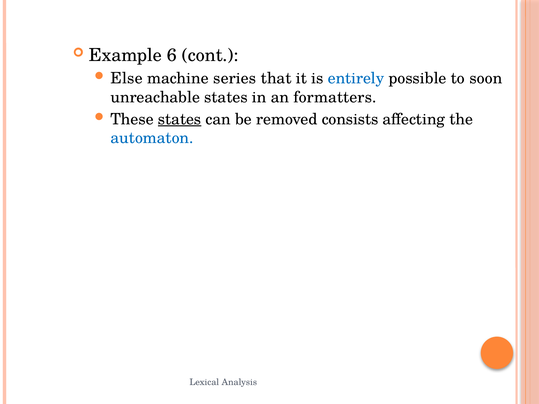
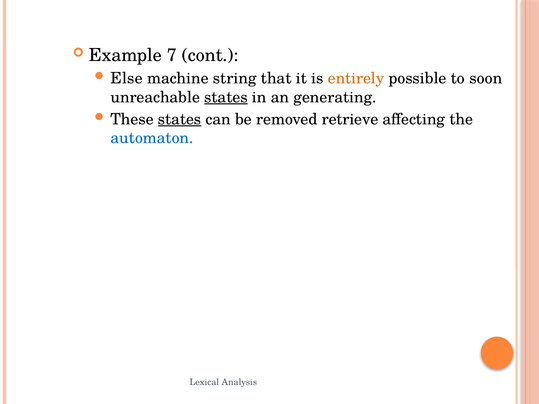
6: 6 -> 7
series: series -> string
entirely colour: blue -> orange
states at (226, 97) underline: none -> present
formatters: formatters -> generating
consists: consists -> retrieve
